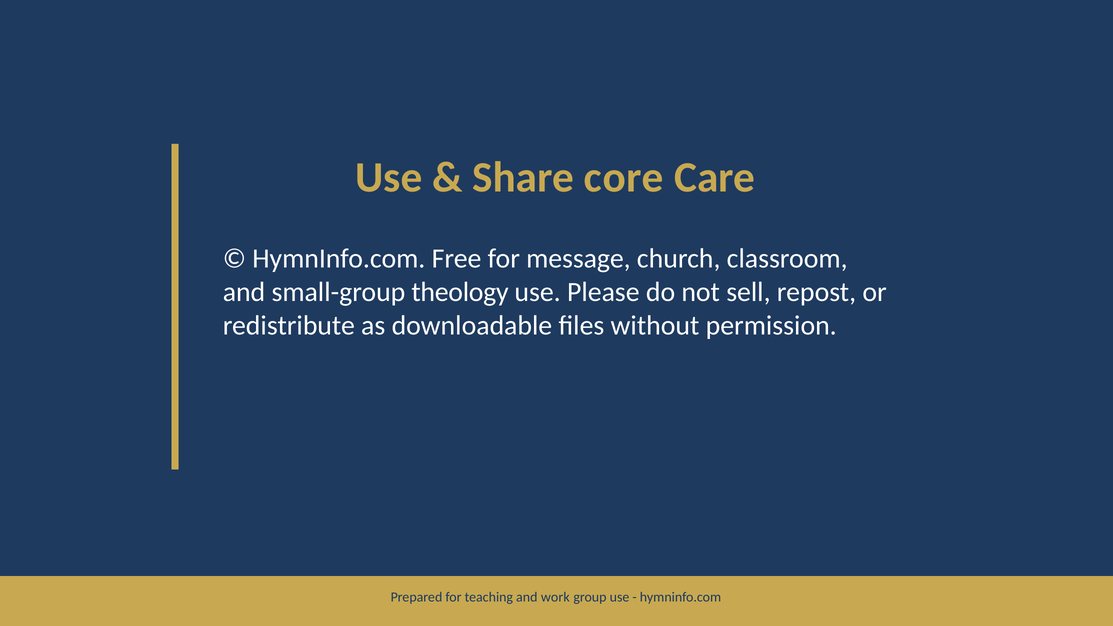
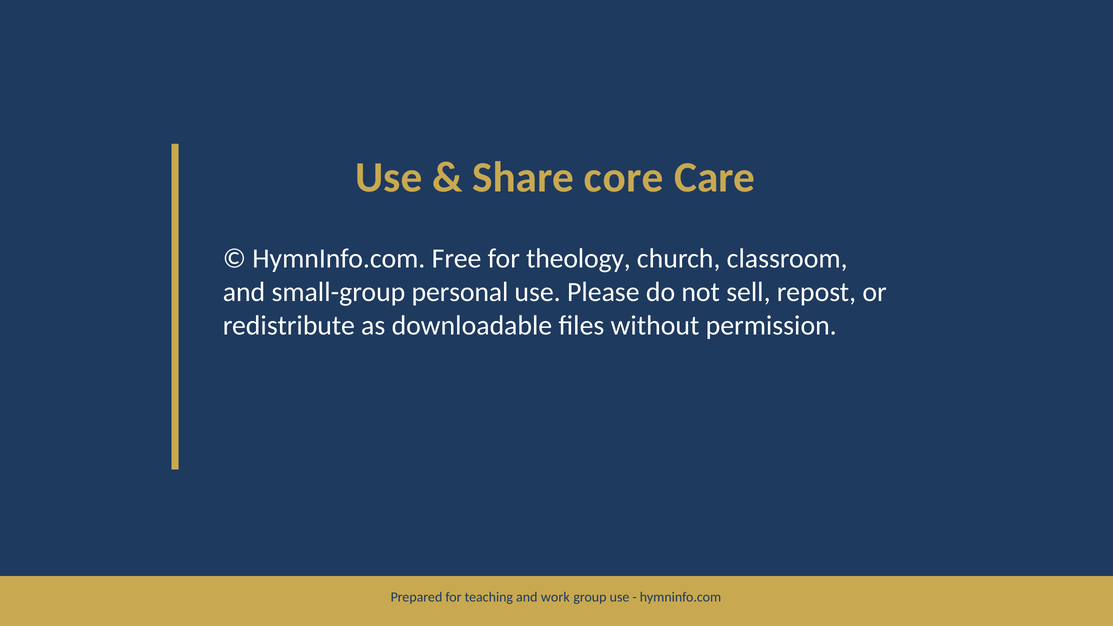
message: message -> theology
theology: theology -> personal
